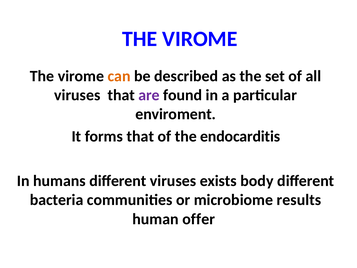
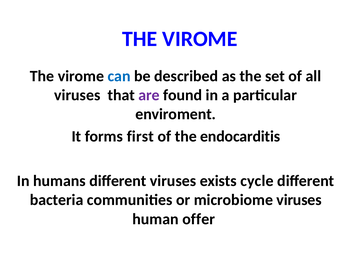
can colour: orange -> blue
forms that: that -> first
body: body -> cycle
microbiome results: results -> viruses
